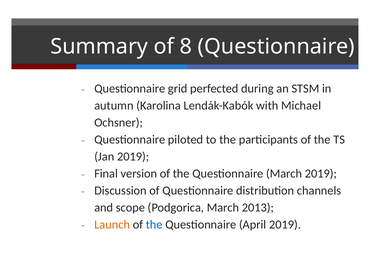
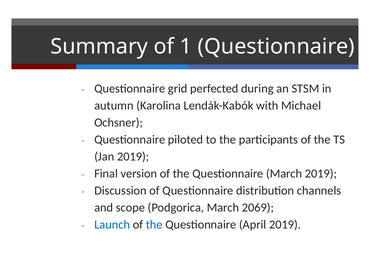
8: 8 -> 1
2013: 2013 -> 2069
Launch colour: orange -> blue
